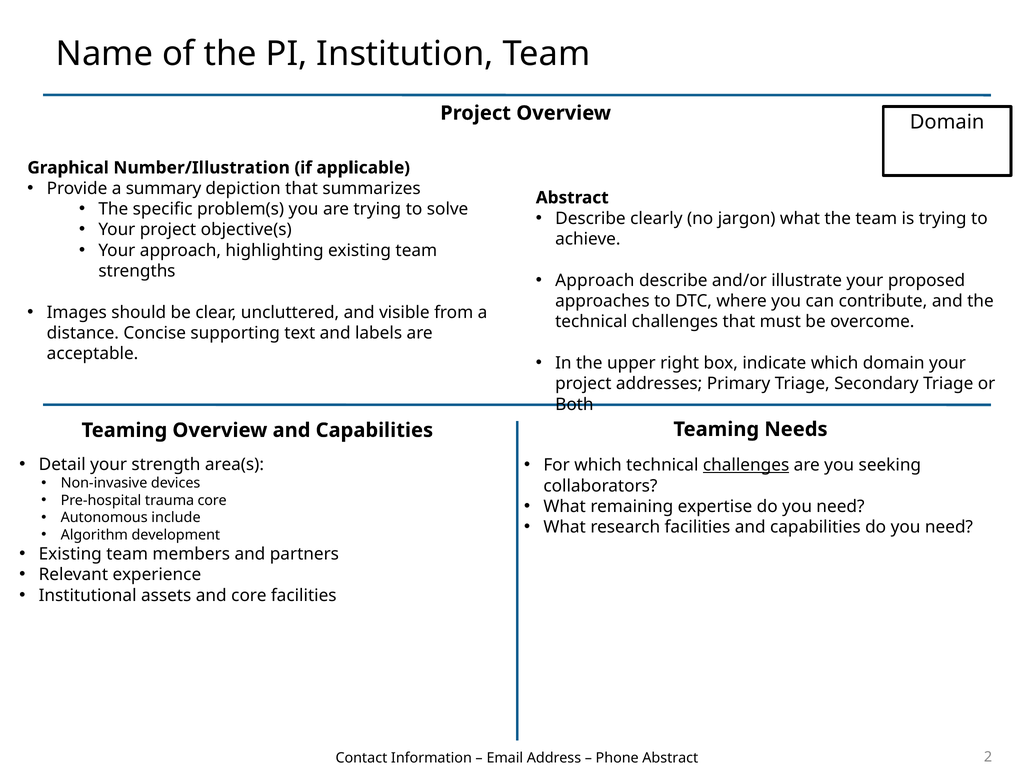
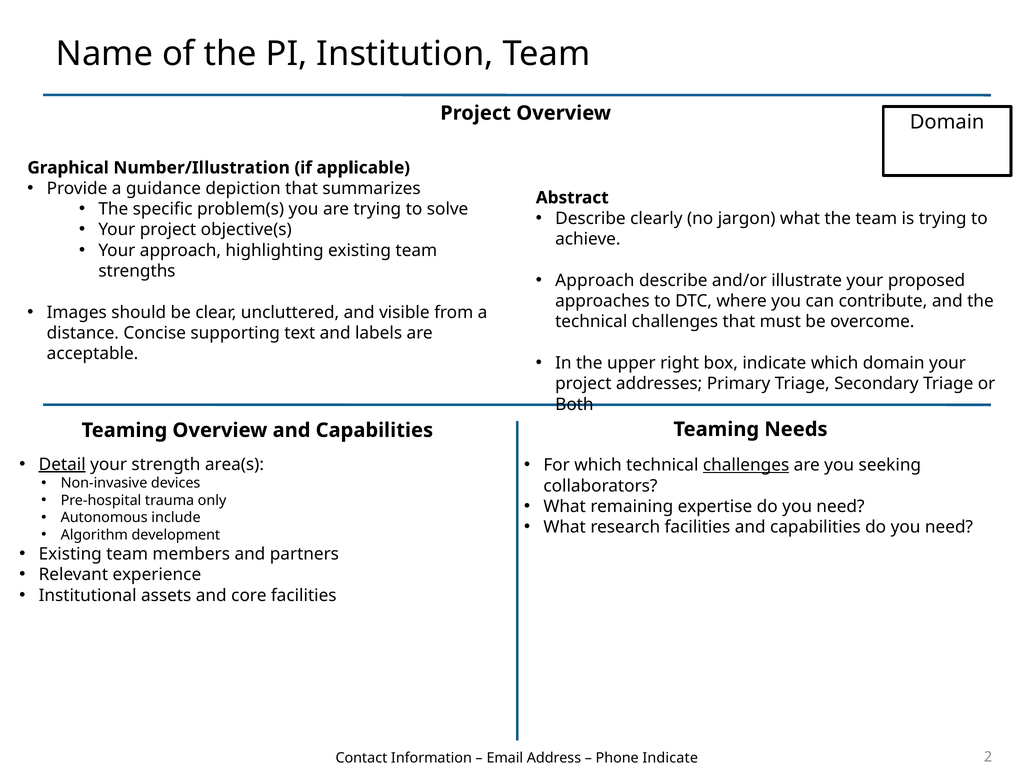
summary: summary -> guidance
Detail underline: none -> present
trauma core: core -> only
Phone Abstract: Abstract -> Indicate
